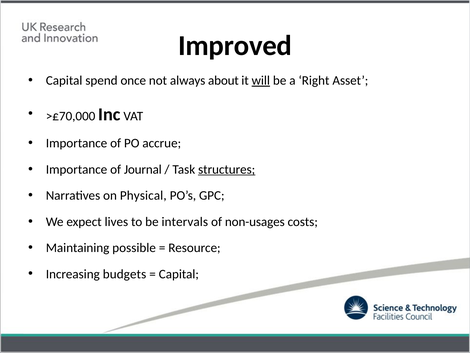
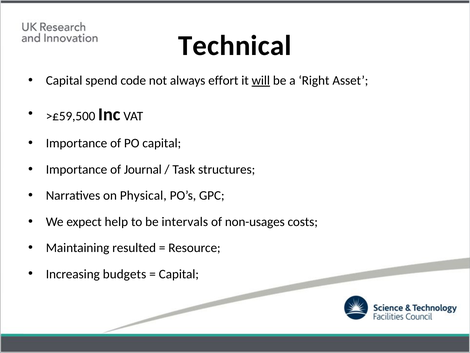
Improved: Improved -> Technical
once: once -> code
about: about -> effort
>£70,000: >£70,000 -> >£59,500
PO accrue: accrue -> capital
structures underline: present -> none
lives: lives -> help
possible: possible -> resulted
